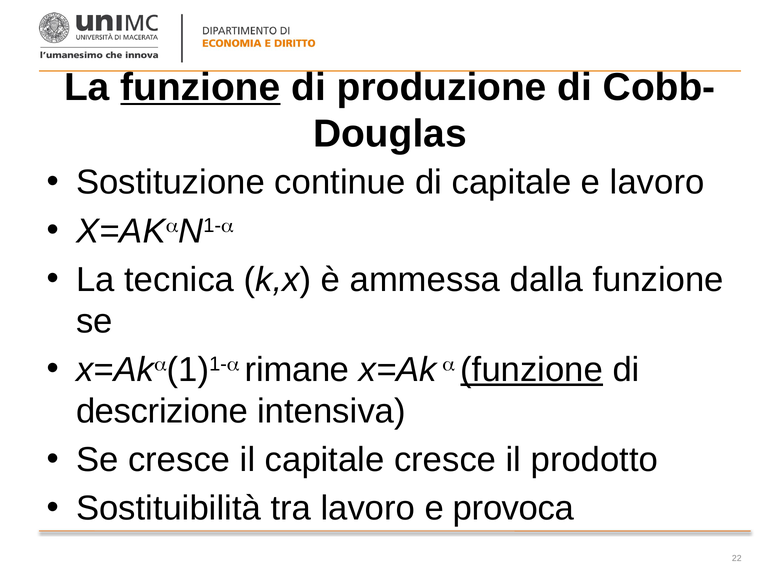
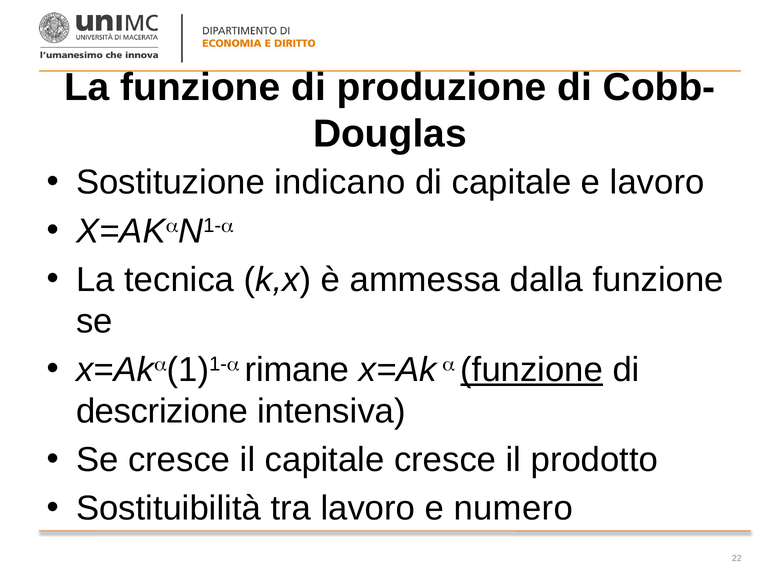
funzione at (200, 87) underline: present -> none
continue: continue -> indicano
provoca: provoca -> numero
